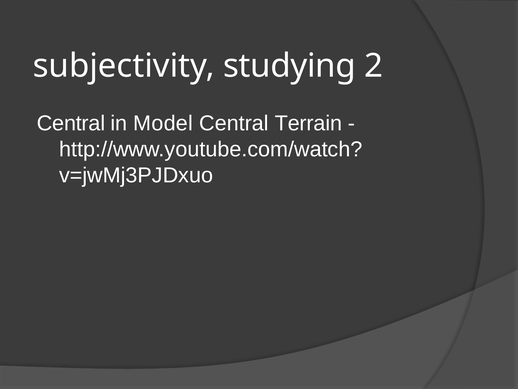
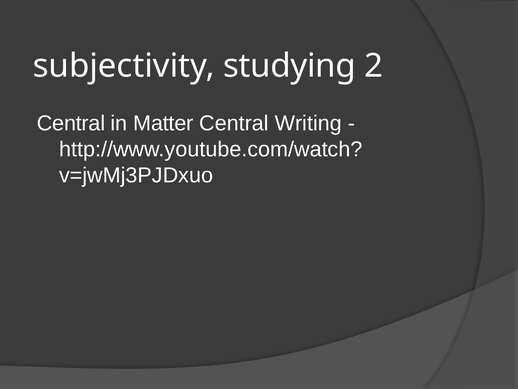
Model: Model -> Matter
Terrain: Terrain -> Writing
